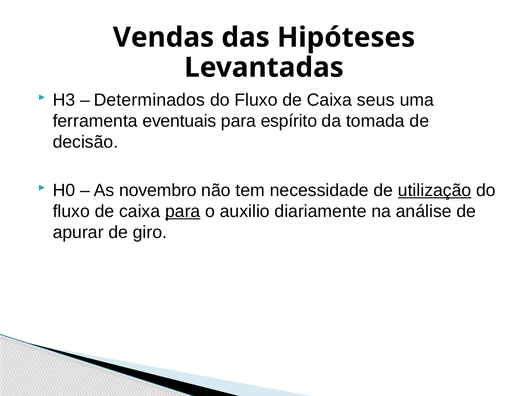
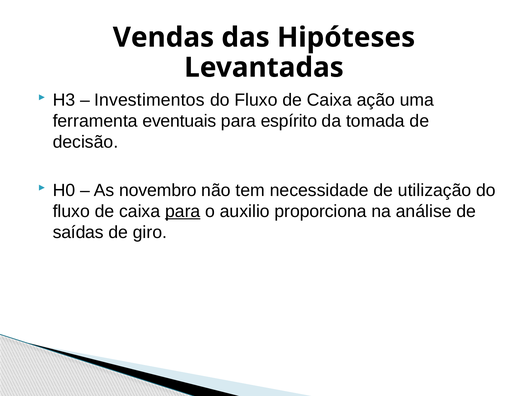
Determinados: Determinados -> Investimentos
seus: seus -> ação
utilização underline: present -> none
diariamente: diariamente -> proporciona
apurar: apurar -> saídas
